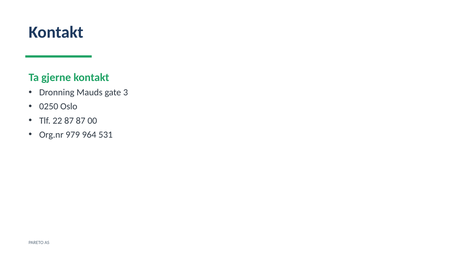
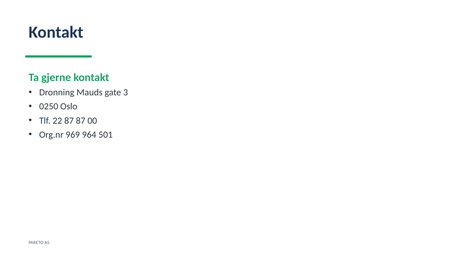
979: 979 -> 969
531: 531 -> 501
